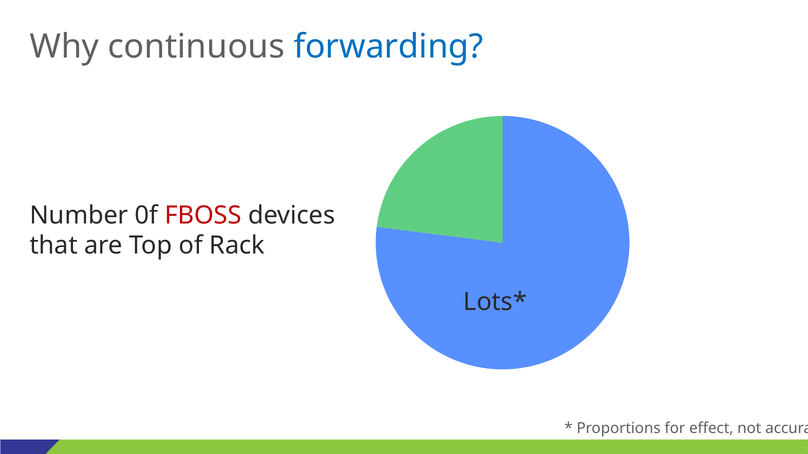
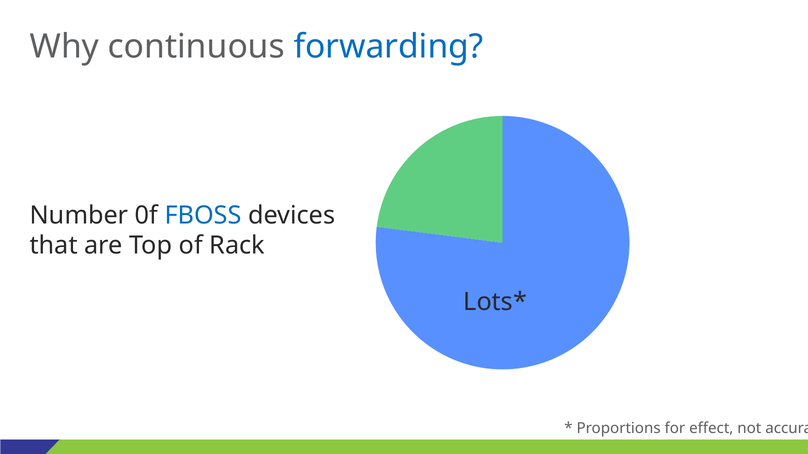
FBOSS colour: red -> blue
